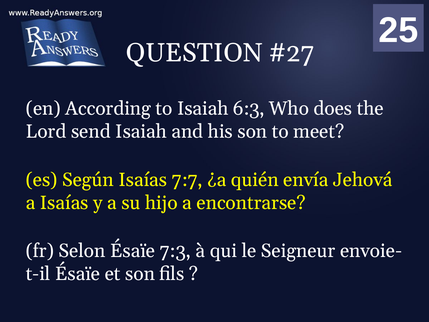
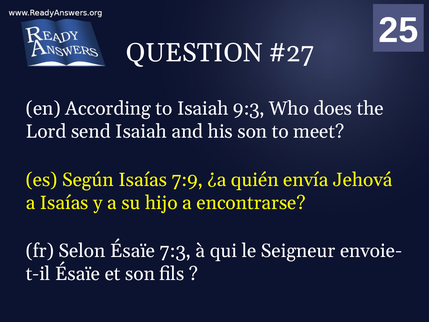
6:3: 6:3 -> 9:3
7:7: 7:7 -> 7:9
